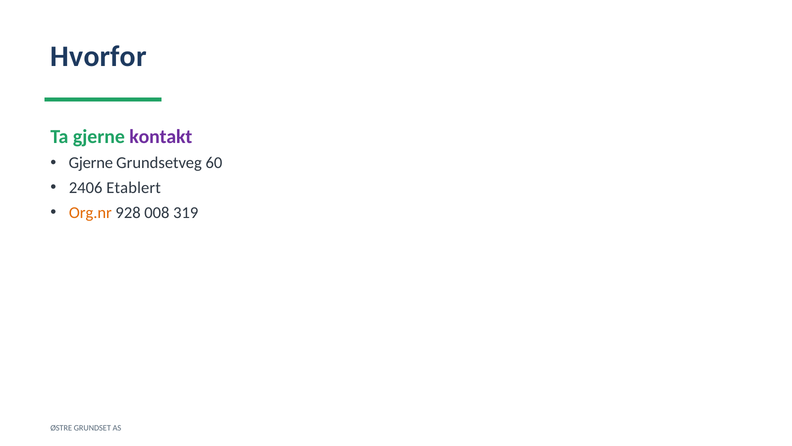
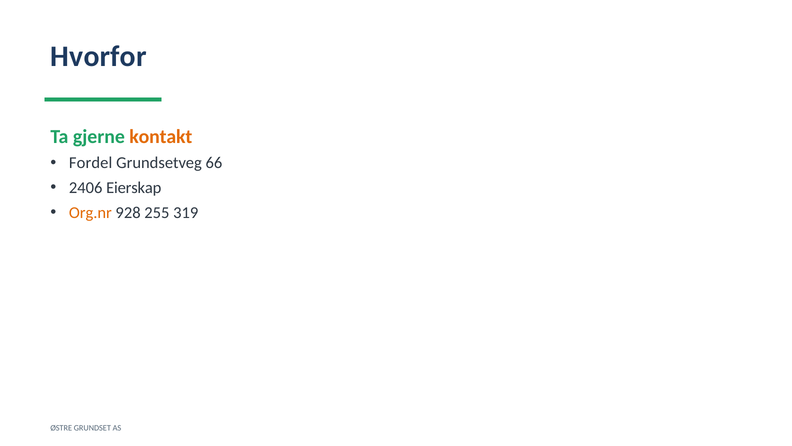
kontakt colour: purple -> orange
Gjerne at (91, 163): Gjerne -> Fordel
60: 60 -> 66
Etablert: Etablert -> Eierskap
008: 008 -> 255
